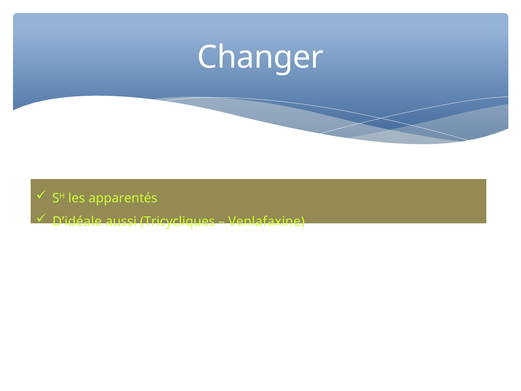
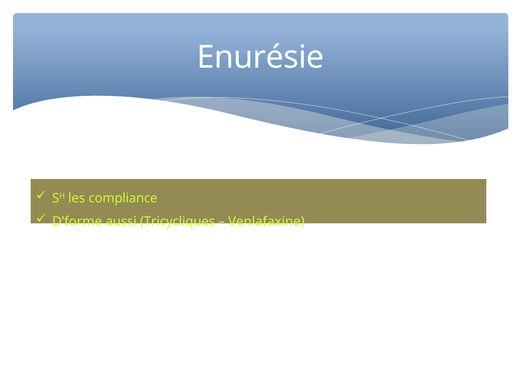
Changer: Changer -> Enurésie
apparentés: apparentés -> compliance
D’idéale: D’idéale -> D’forme
